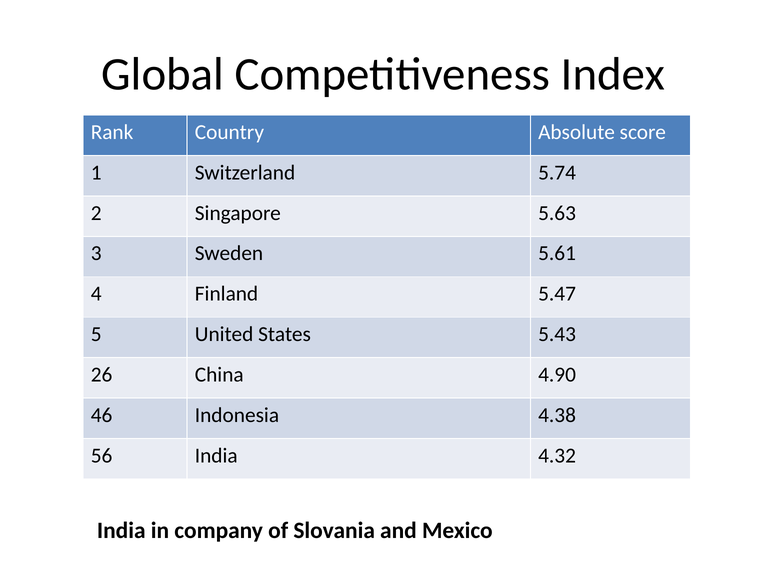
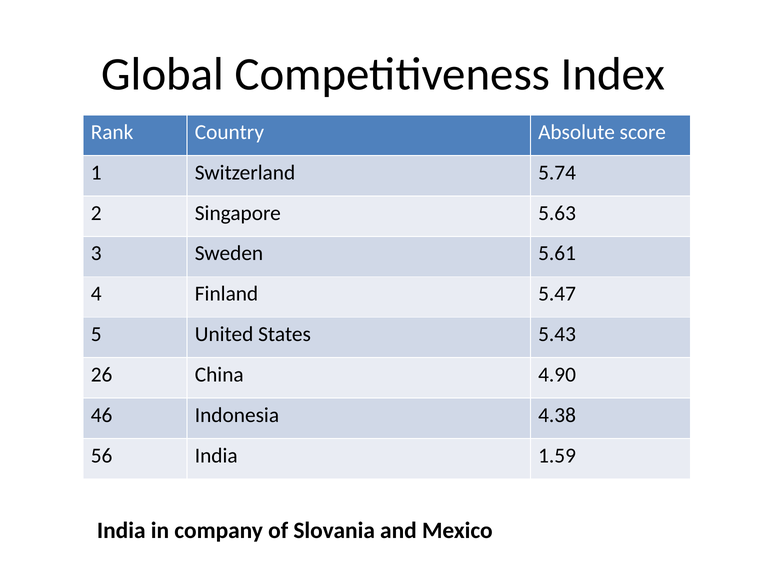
4.32: 4.32 -> 1.59
